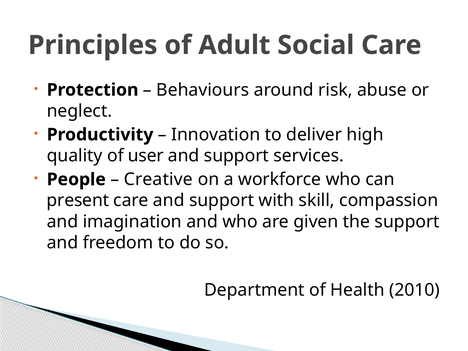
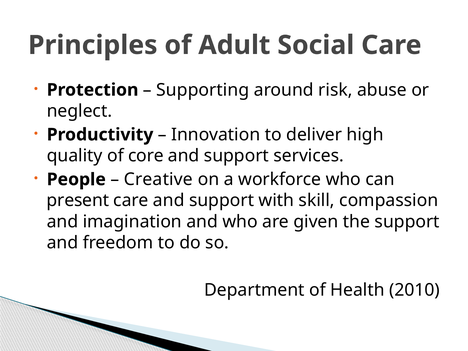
Behaviours: Behaviours -> Supporting
user: user -> core
